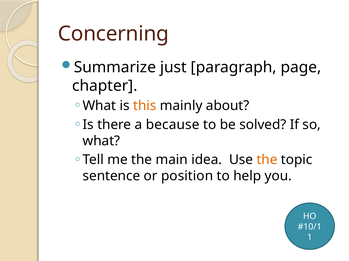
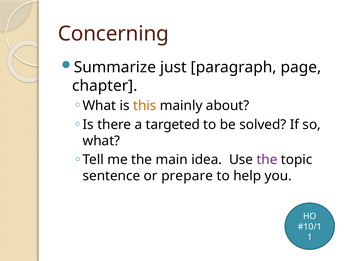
because: because -> targeted
the at (267, 160) colour: orange -> purple
position: position -> prepare
